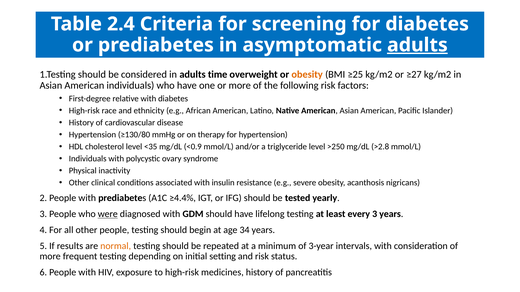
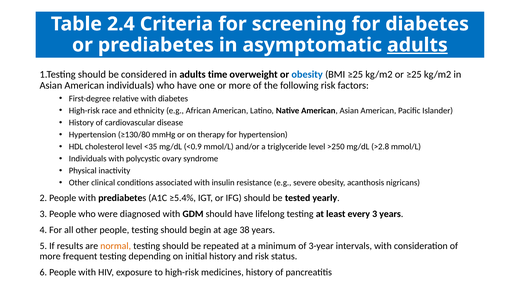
obesity at (307, 75) colour: orange -> blue
or ≥27: ≥27 -> ≥25
≥4.4%: ≥4.4% -> ≥5.4%
were underline: present -> none
34: 34 -> 38
initial setting: setting -> history
